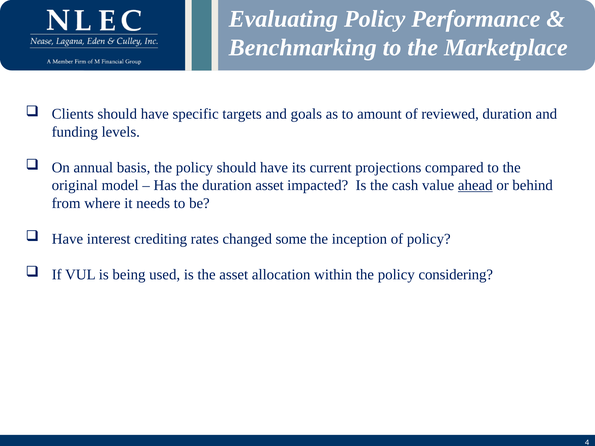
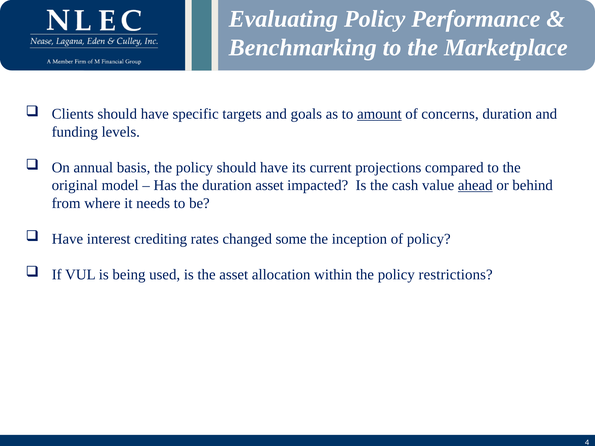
amount underline: none -> present
reviewed: reviewed -> concerns
considering: considering -> restrictions
